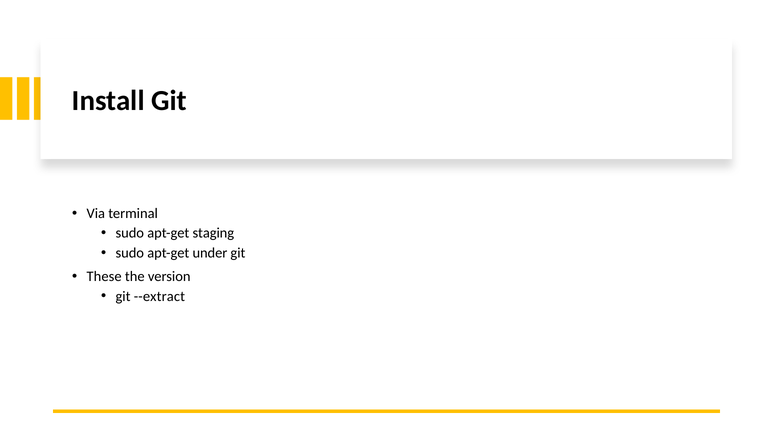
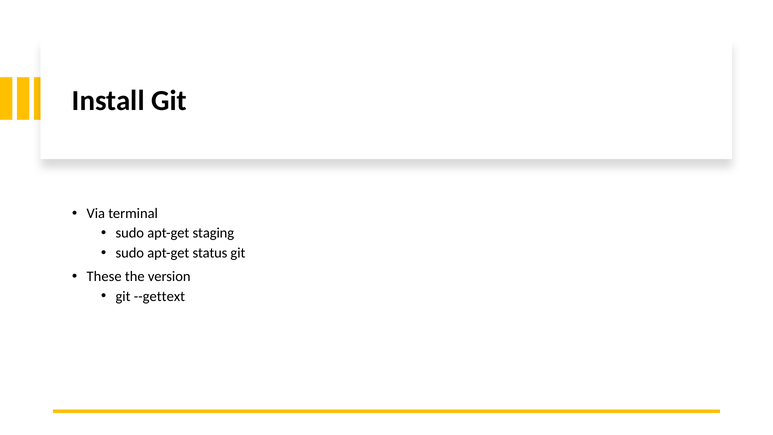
under: under -> status
--extract: --extract -> --gettext
